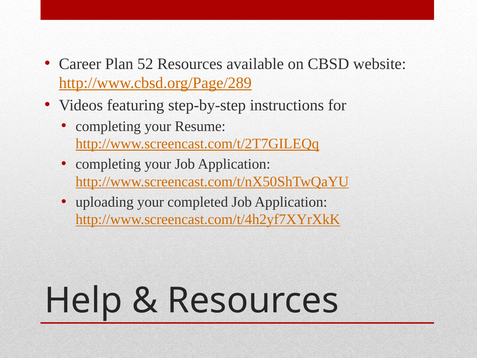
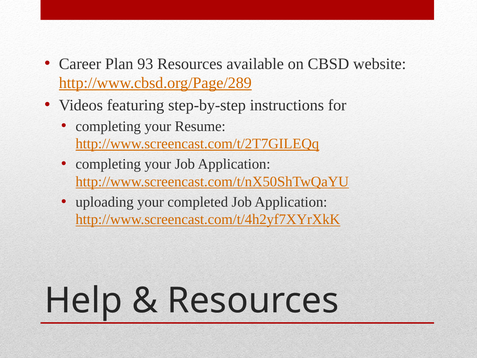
52: 52 -> 93
